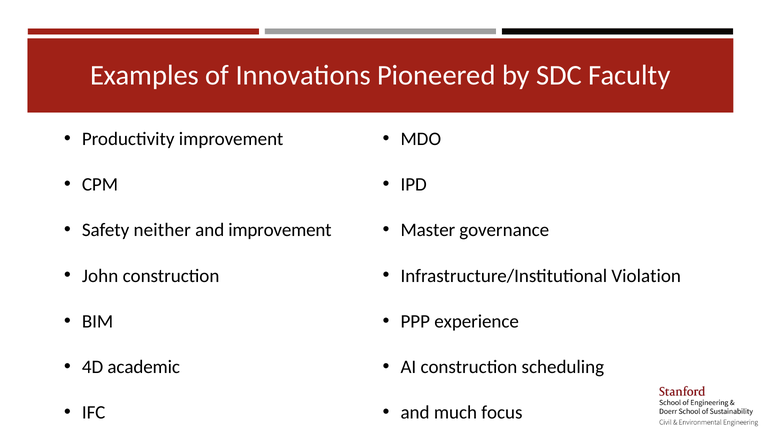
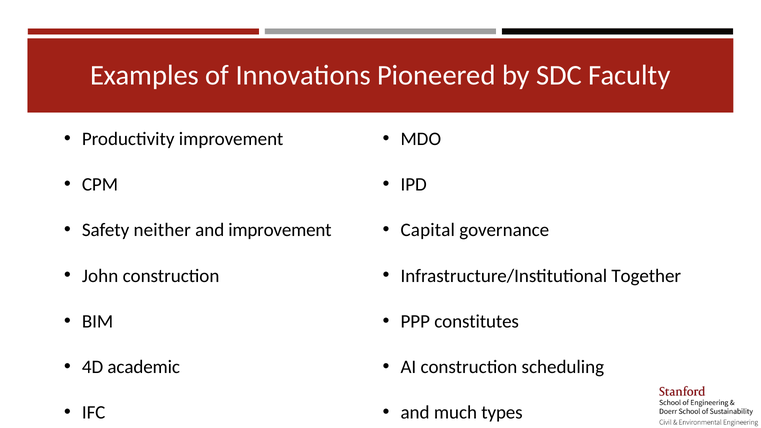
Master: Master -> Capital
Violation: Violation -> Together
experience: experience -> constitutes
focus: focus -> types
